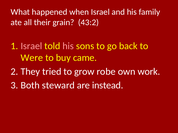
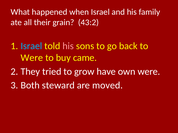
Israel at (31, 46) colour: pink -> light blue
robe: robe -> have
own work: work -> were
instead: instead -> moved
